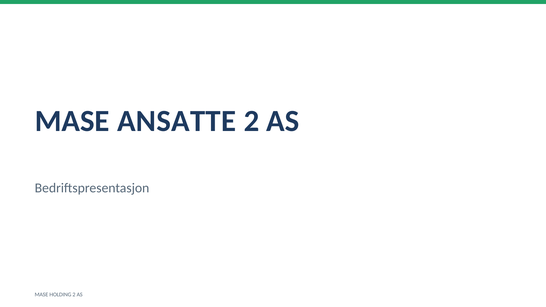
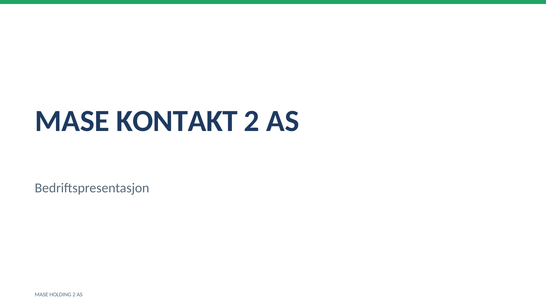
ANSATTE: ANSATTE -> KONTAKT
